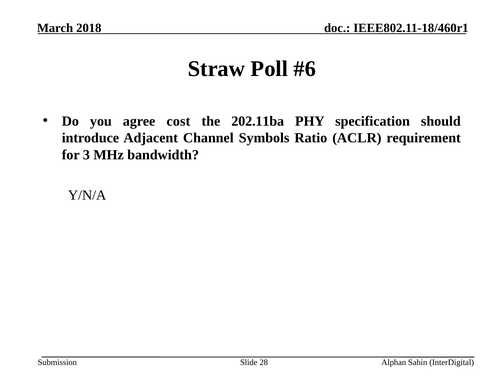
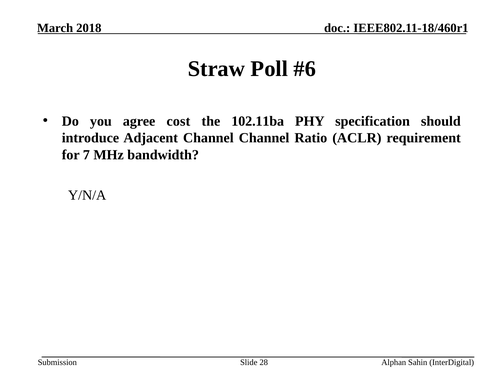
202.11ba: 202.11ba -> 102.11ba
Channel Symbols: Symbols -> Channel
3: 3 -> 7
